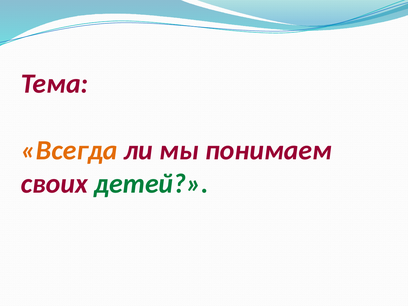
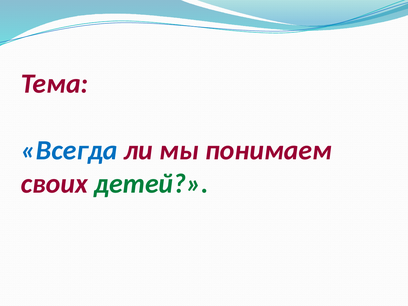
Всегда colour: orange -> blue
